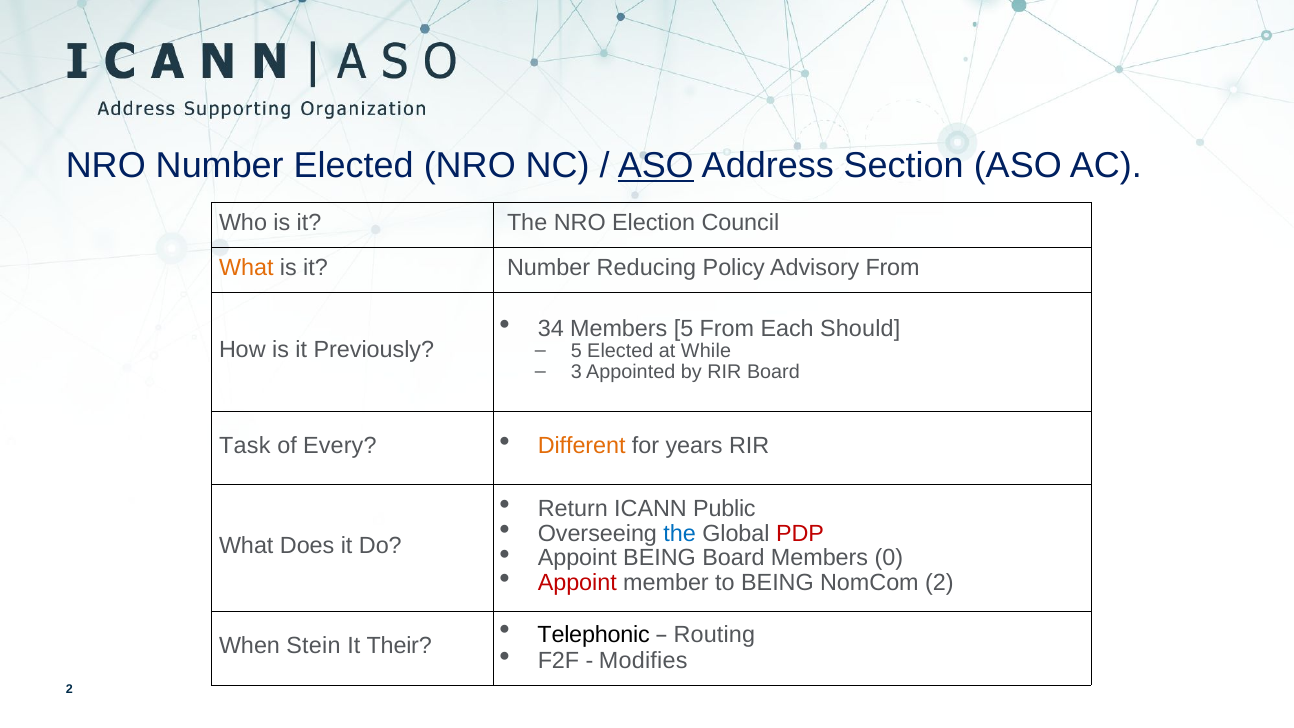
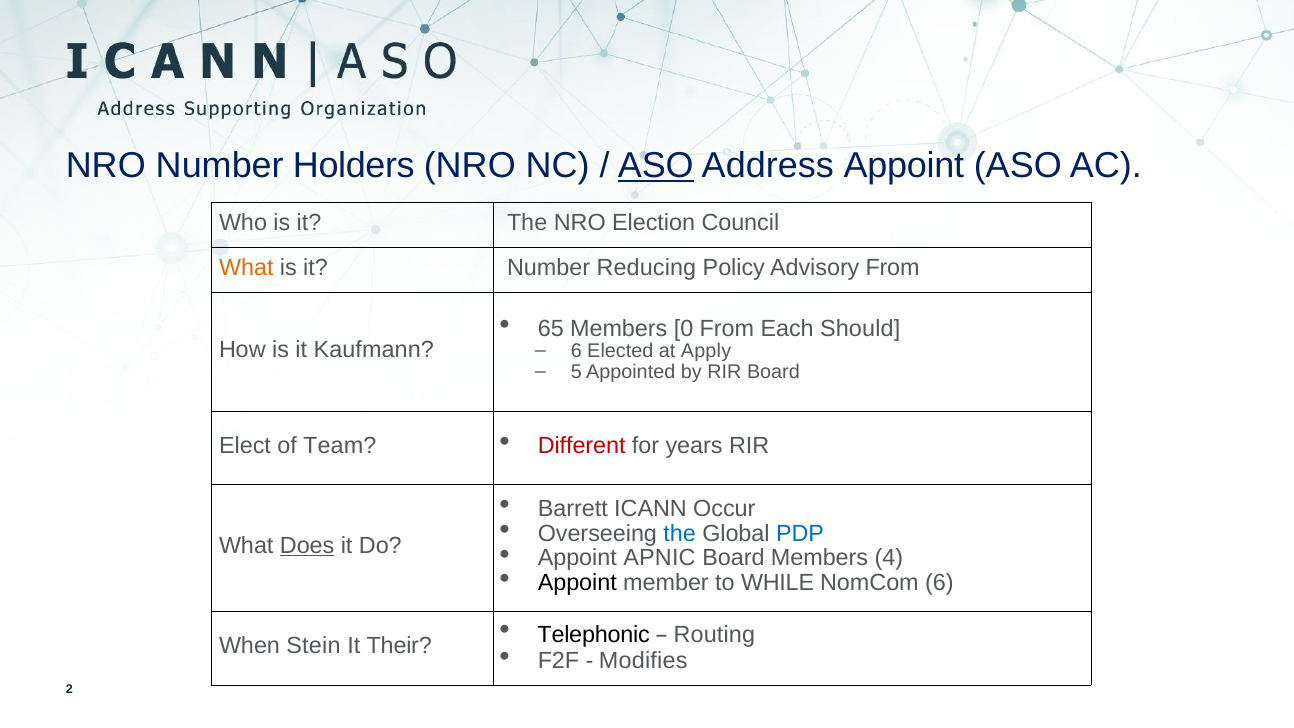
Number Elected: Elected -> Holders
Address Section: Section -> Appoint
34: 34 -> 65
Members 5: 5 -> 0
Previously: Previously -> Kaufmann
5 at (576, 351): 5 -> 6
While: While -> Apply
3: 3 -> 5
Task: Task -> Elect
Every: Every -> Team
Different colour: orange -> red
Return: Return -> Barrett
Public: Public -> Occur
PDP colour: red -> blue
Does underline: none -> present
Appoint BEING: BEING -> APNIC
0: 0 -> 4
Appoint at (577, 583) colour: red -> black
to BEING: BEING -> WHILE
NomCom 2: 2 -> 6
